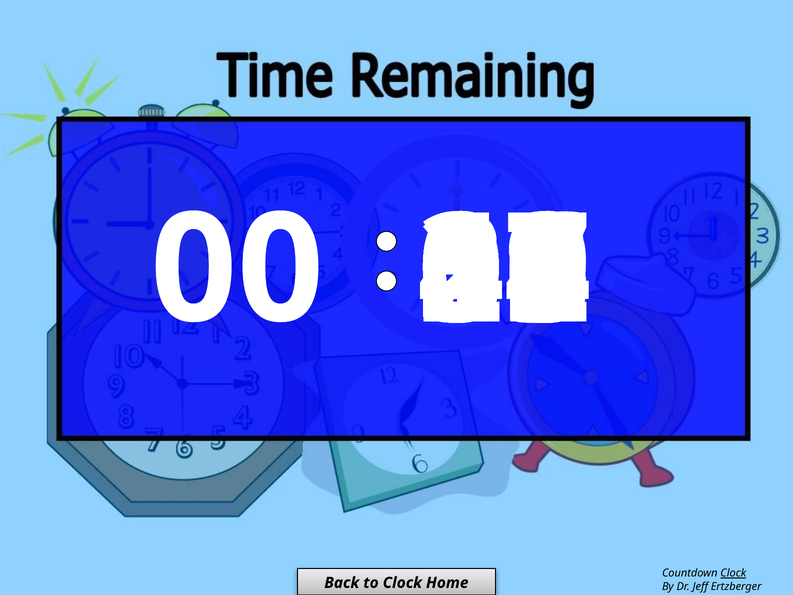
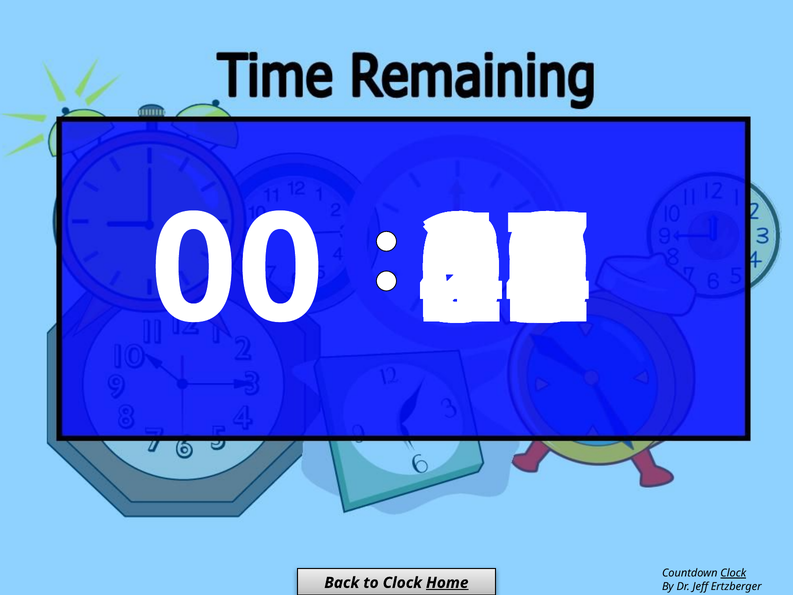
Home underline: none -> present
